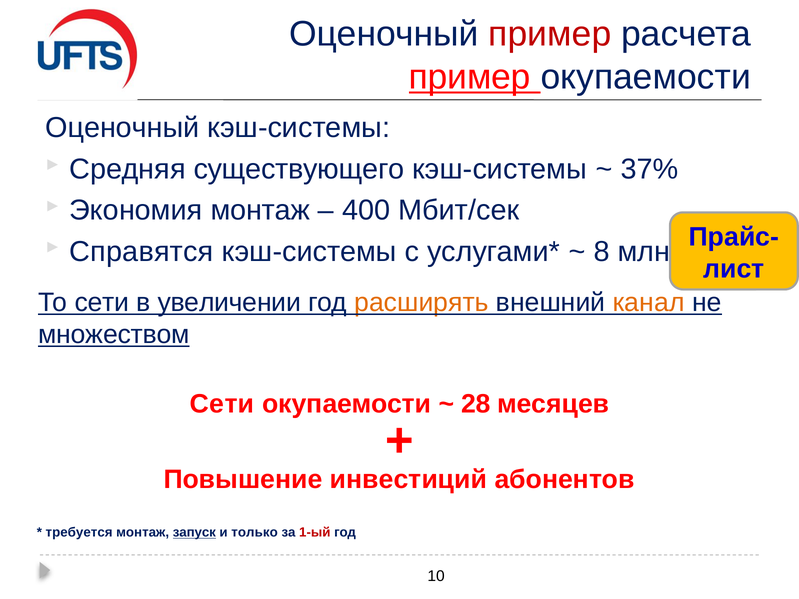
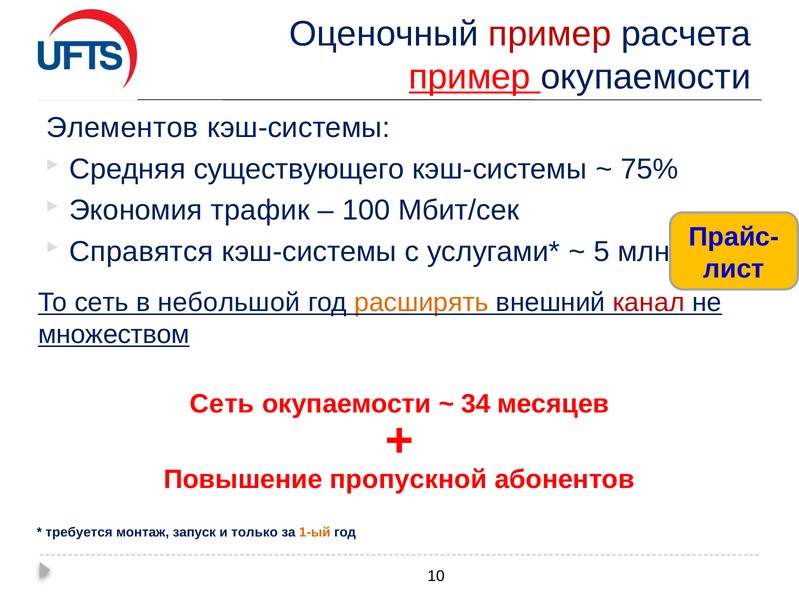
Оценочный at (122, 128): Оценочный -> Элементов
37%: 37% -> 75%
Экономия монтаж: монтаж -> трафик
400: 400 -> 100
8: 8 -> 5
То сети: сети -> сеть
увеличении: увеличении -> небольшой
канал colour: orange -> red
Сети at (222, 404): Сети -> Сеть
28: 28 -> 34
инвестиций: инвестиций -> пропускной
запуск underline: present -> none
1-ый colour: red -> orange
